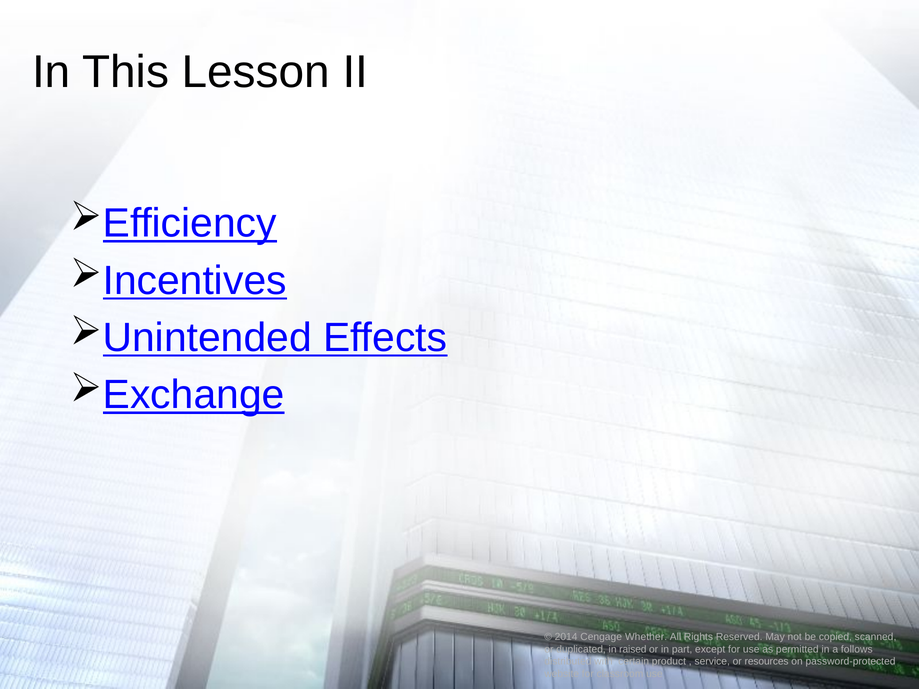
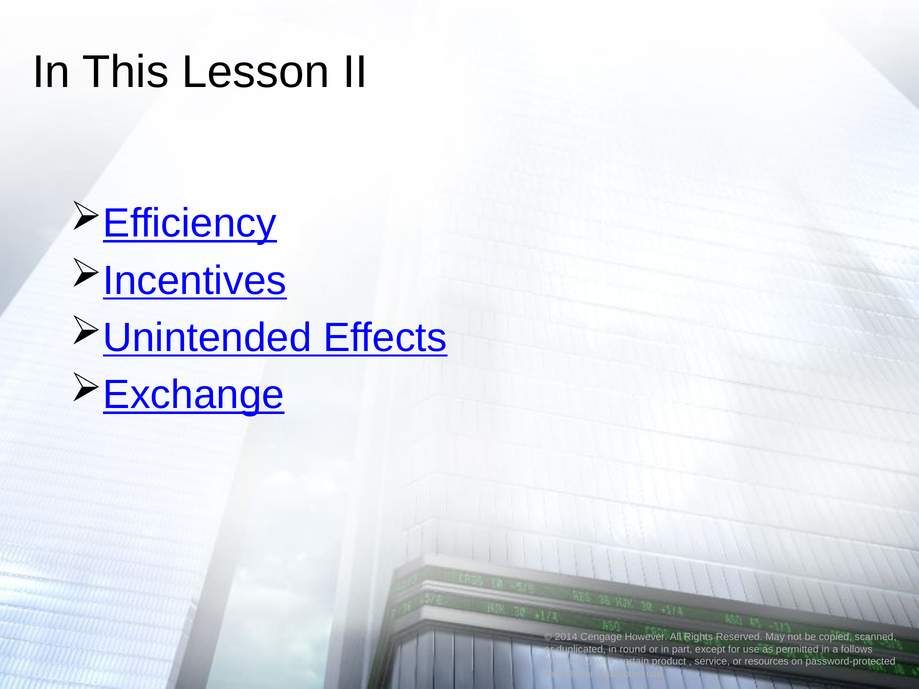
Whether: Whether -> However
raised: raised -> round
